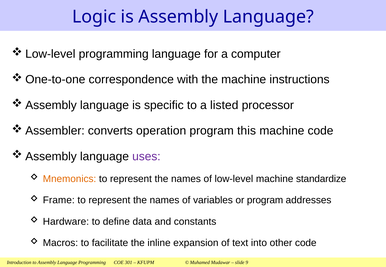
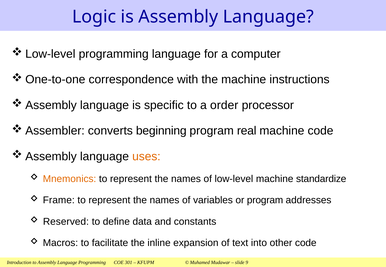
listed: listed -> order
operation: operation -> beginning
this: this -> real
uses colour: purple -> orange
Hardware: Hardware -> Reserved
